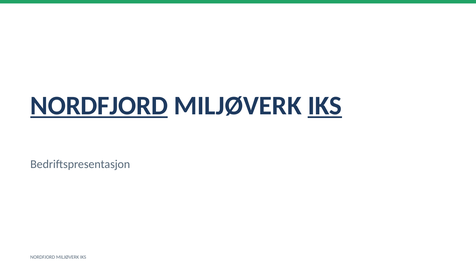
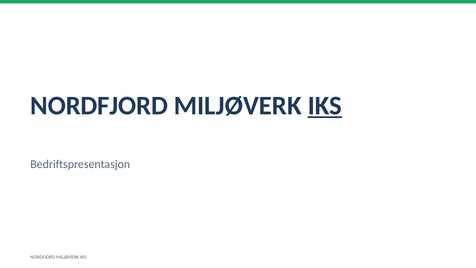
NORDFJORD at (99, 106) underline: present -> none
